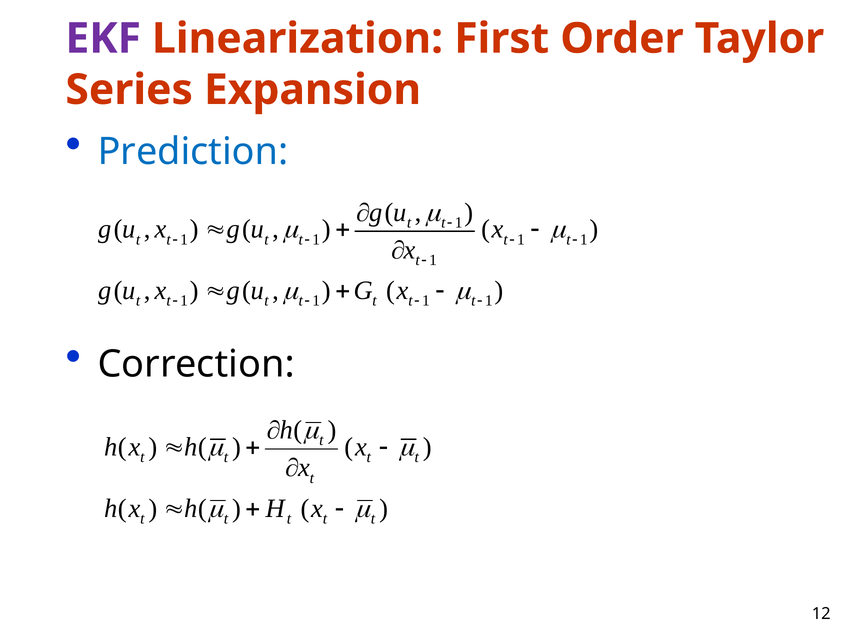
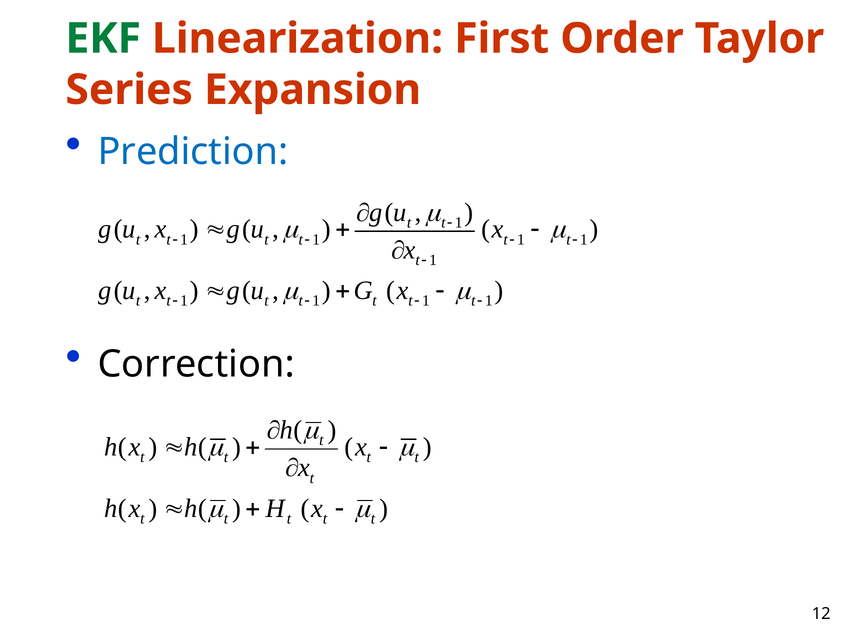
EKF colour: purple -> green
